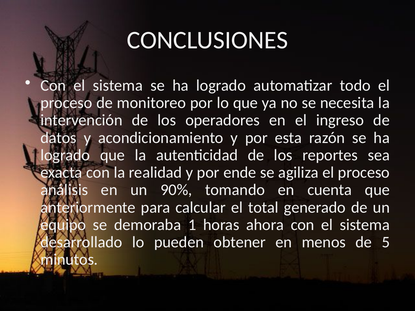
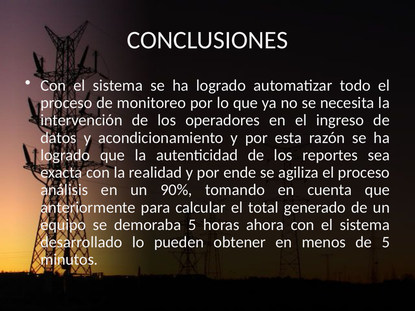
demoraba 1: 1 -> 5
